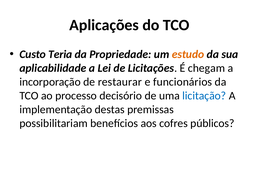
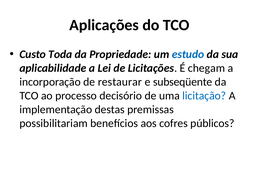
Teria: Teria -> Toda
estudo colour: orange -> blue
funcionários: funcionários -> subseqüente
